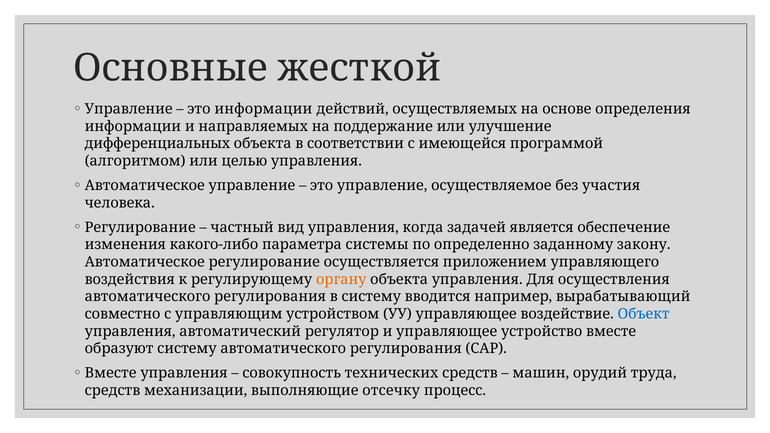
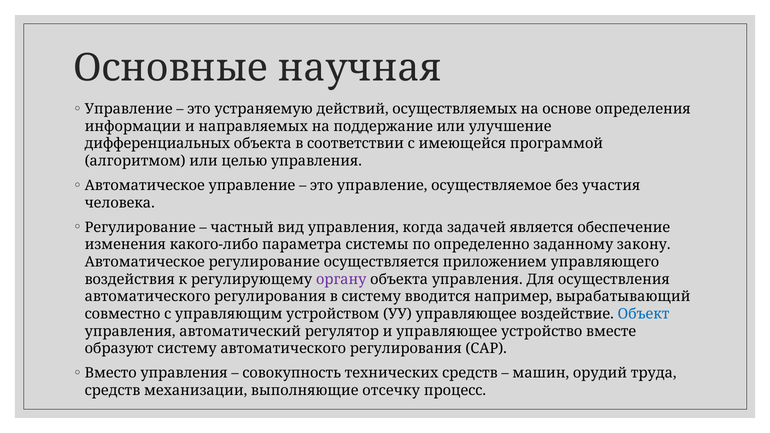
жесткой: жесткой -> научная
это информации: информации -> устраняемую
органу colour: orange -> purple
Вместе at (111, 373): Вместе -> Вместо
